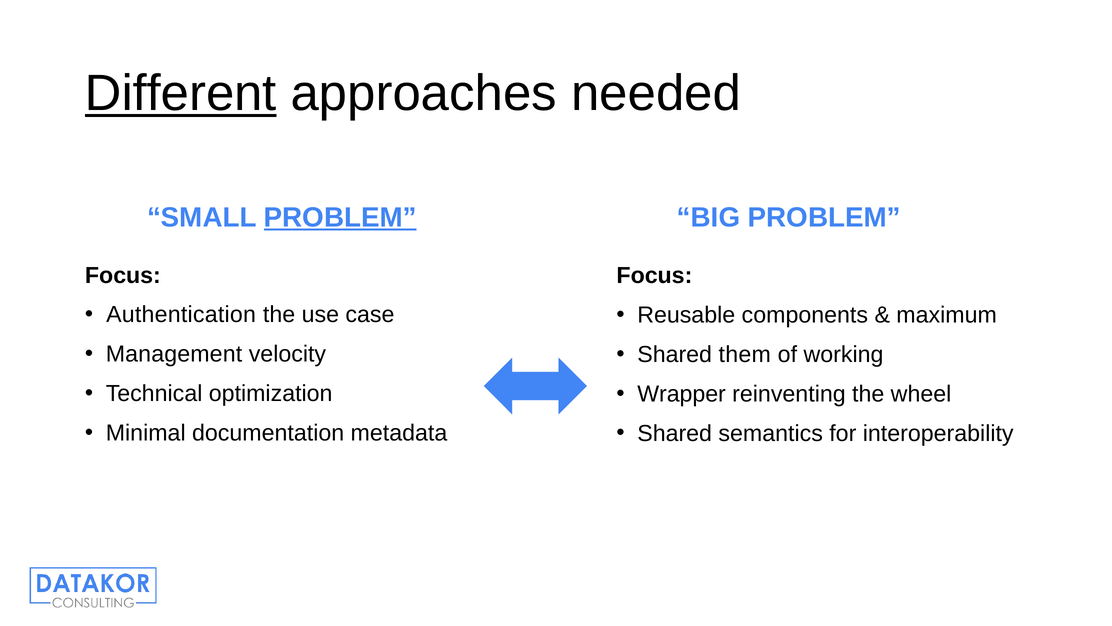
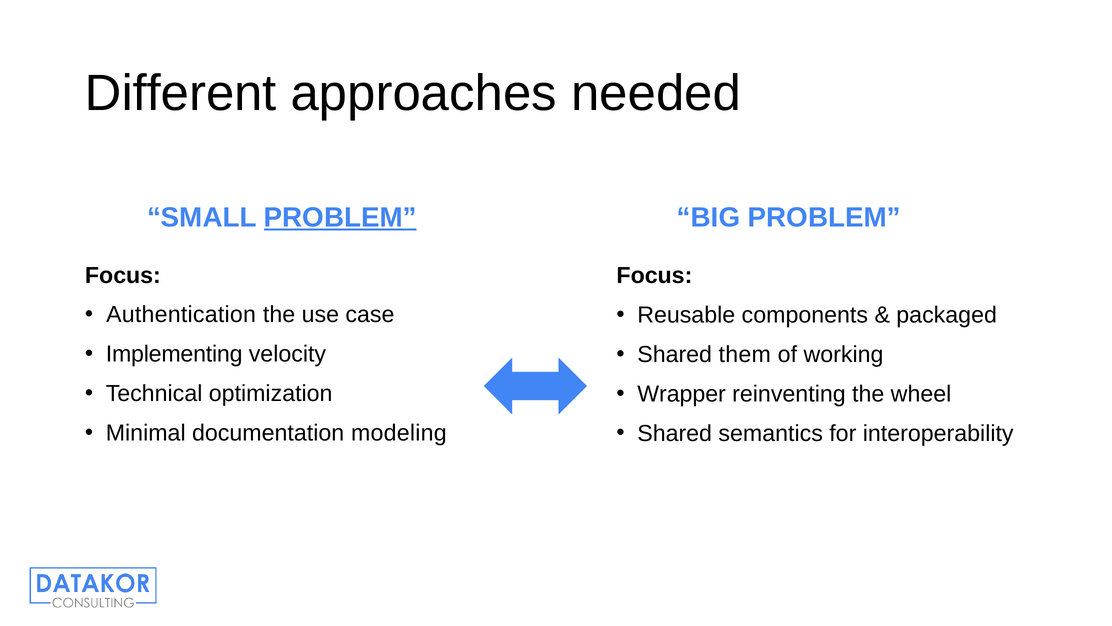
Different underline: present -> none
maximum: maximum -> packaged
Management: Management -> Implementing
metadata: metadata -> modeling
